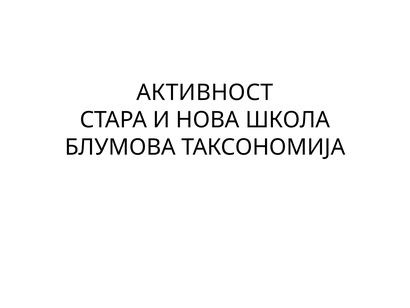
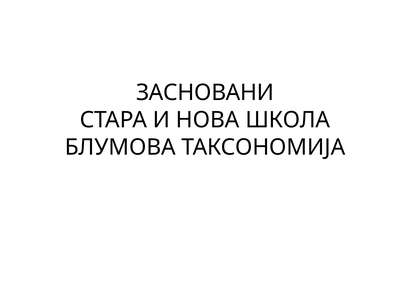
АКТИВНОСТ: АКТИВНОСТ -> ЗАСНОВАНИ
